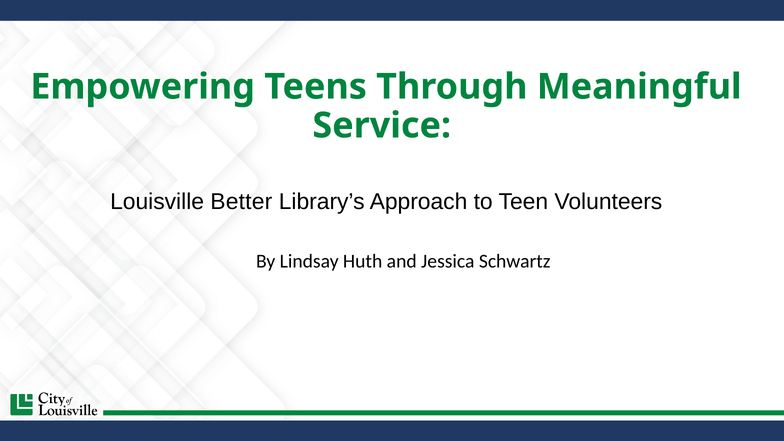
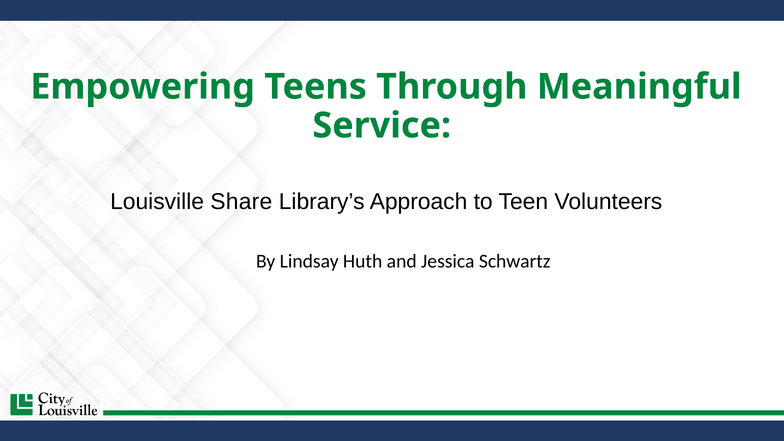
Better: Better -> Share
